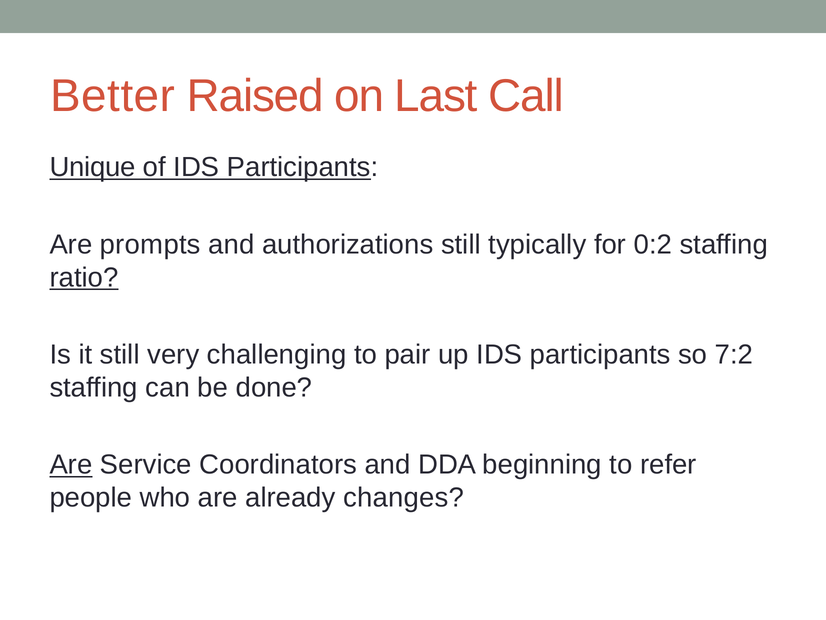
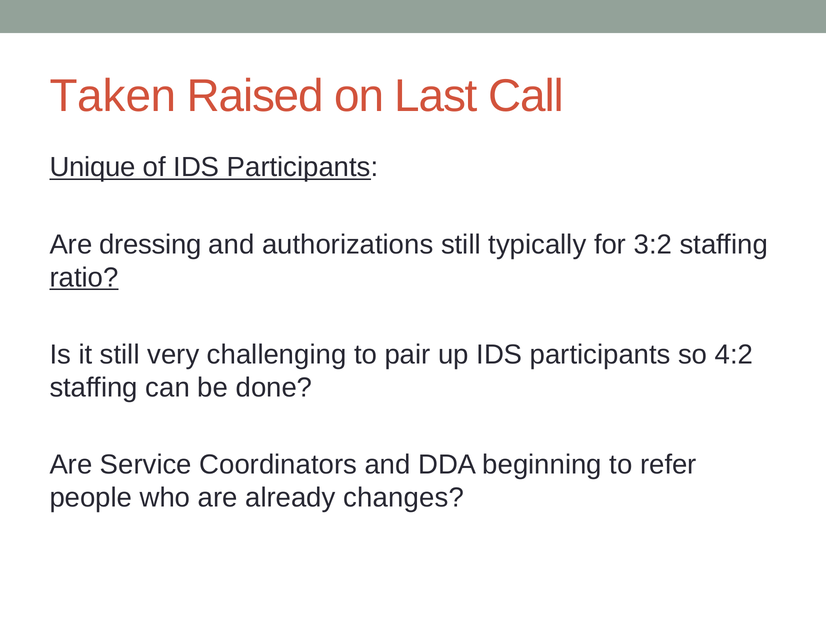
Better: Better -> Taken
prompts: prompts -> dressing
0:2: 0:2 -> 3:2
7:2: 7:2 -> 4:2
Are at (71, 464) underline: present -> none
